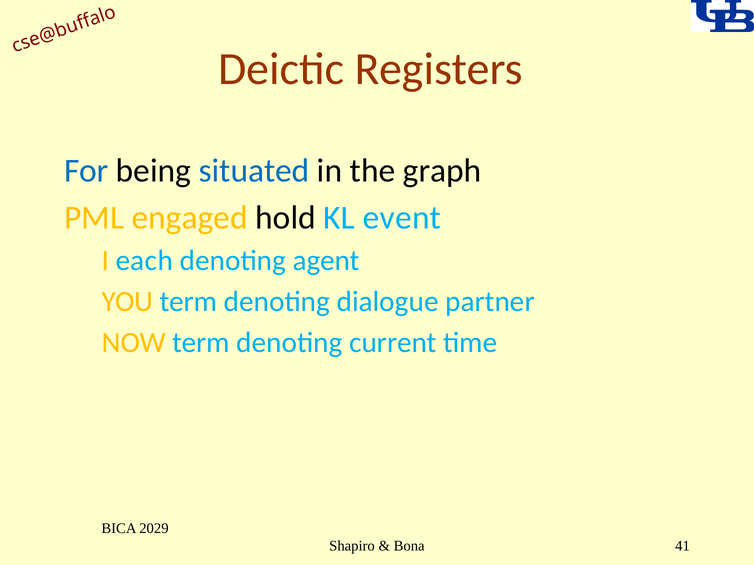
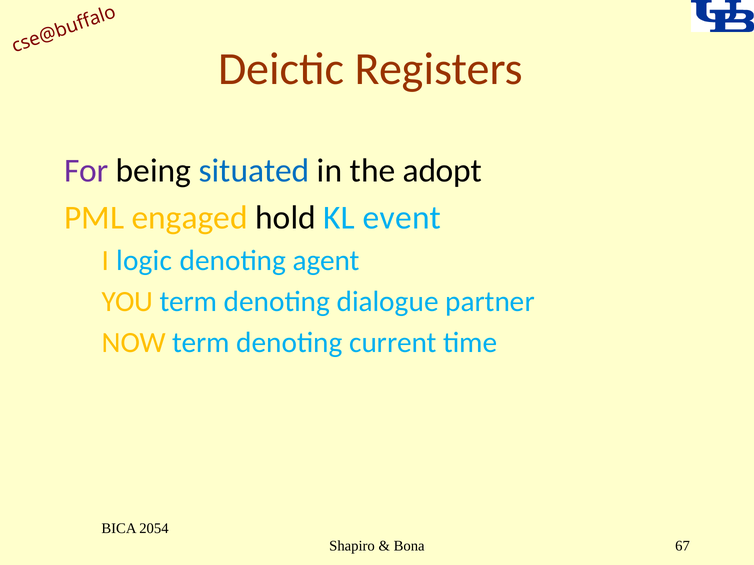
For colour: blue -> purple
graph: graph -> adopt
each: each -> logic
2029: 2029 -> 2054
41: 41 -> 67
